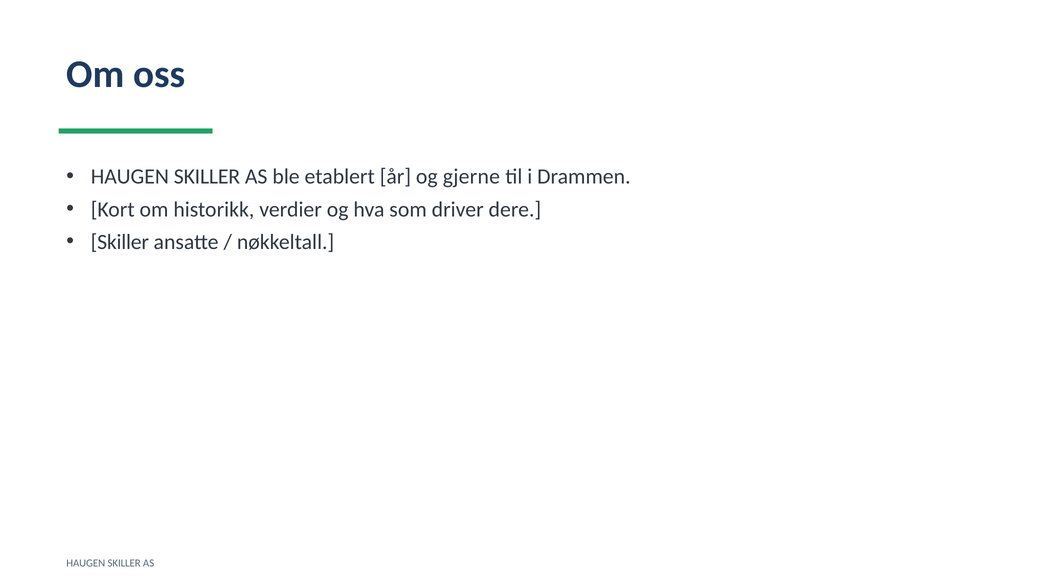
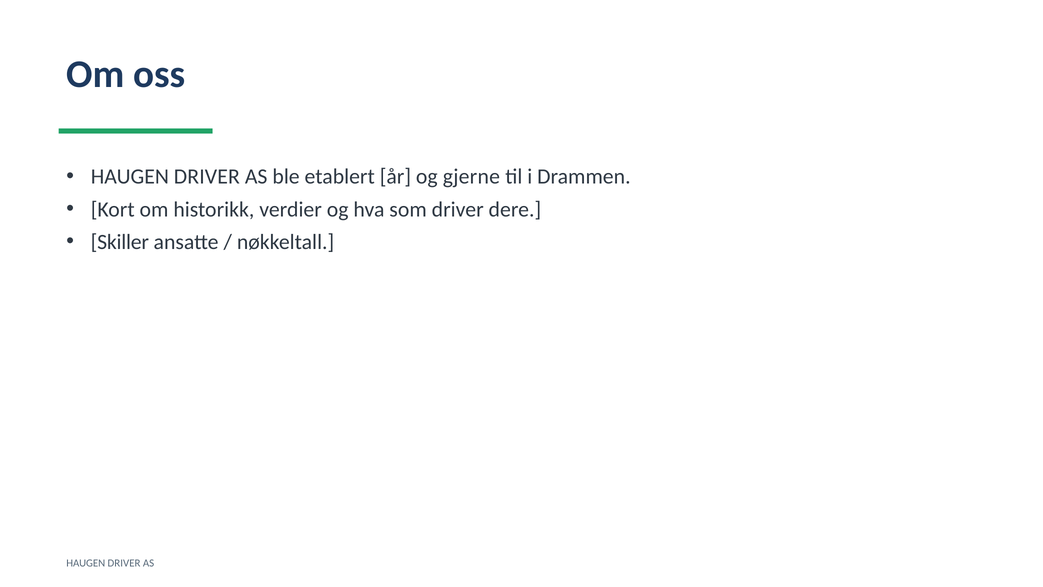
SKILLER at (207, 177): SKILLER -> DRIVER
SKILLER at (124, 563): SKILLER -> DRIVER
